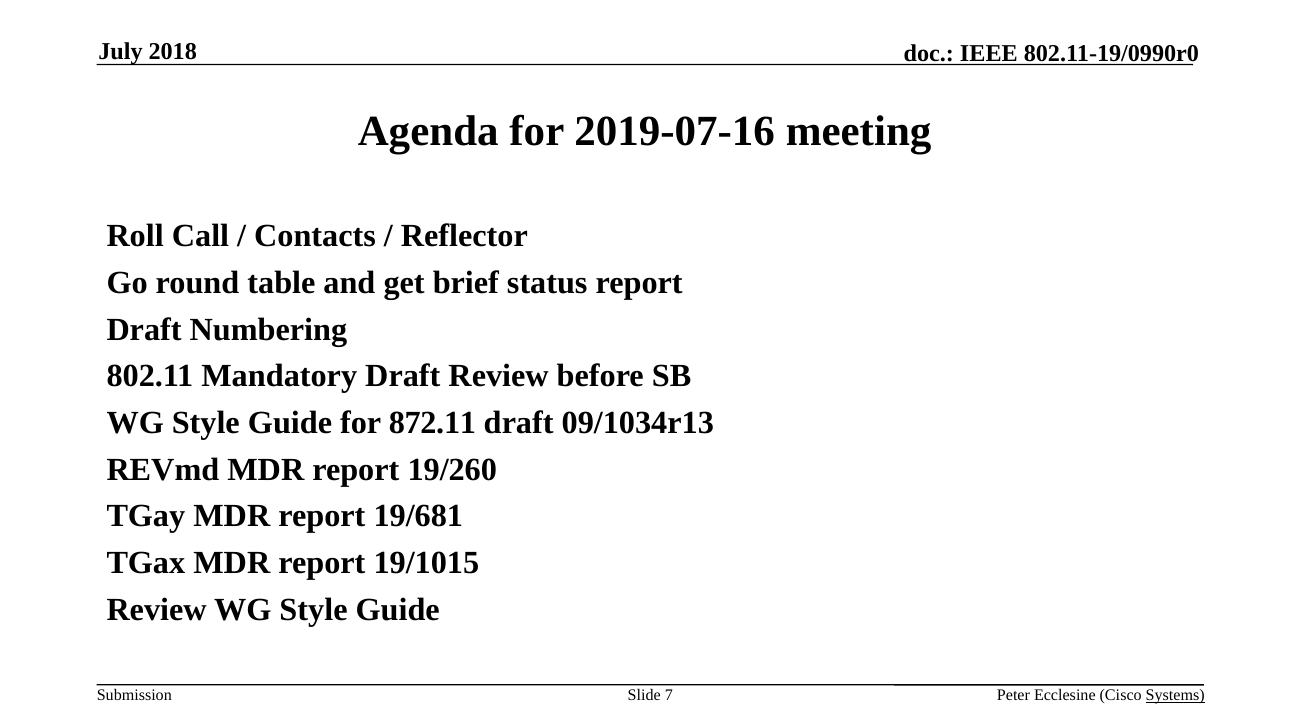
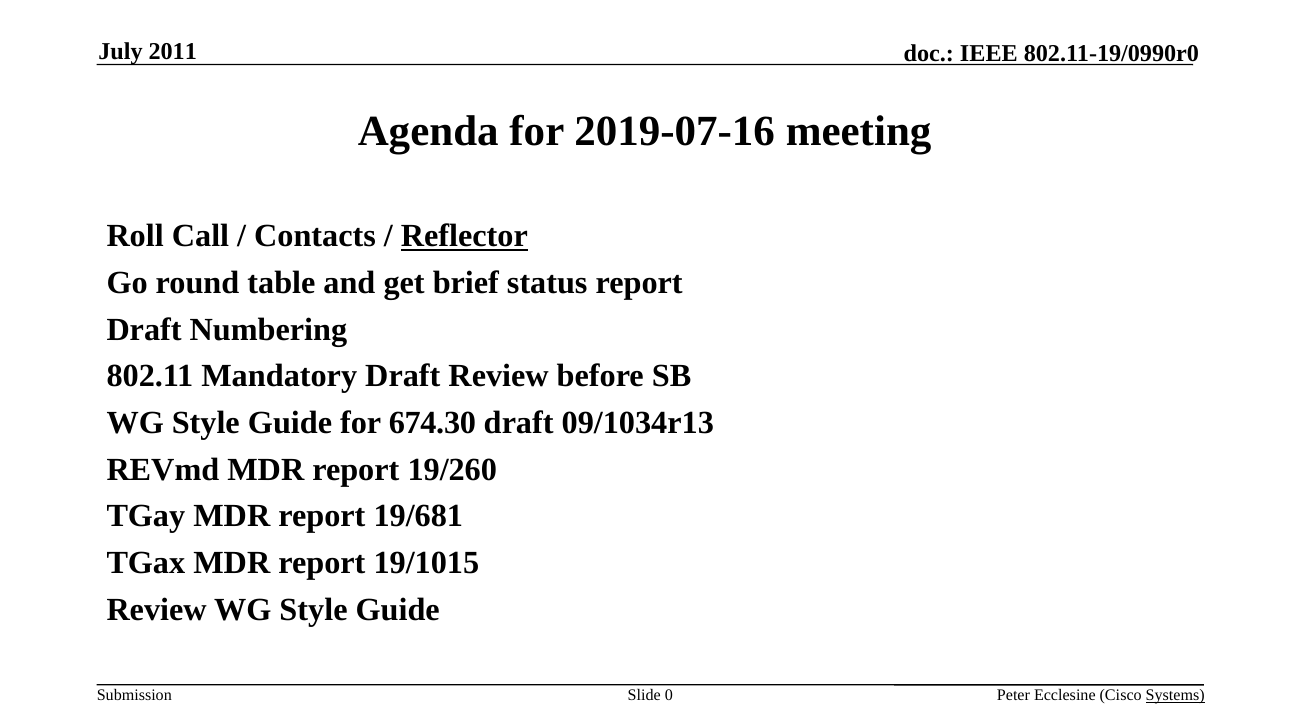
2018: 2018 -> 2011
Reflector underline: none -> present
872.11: 872.11 -> 674.30
7: 7 -> 0
